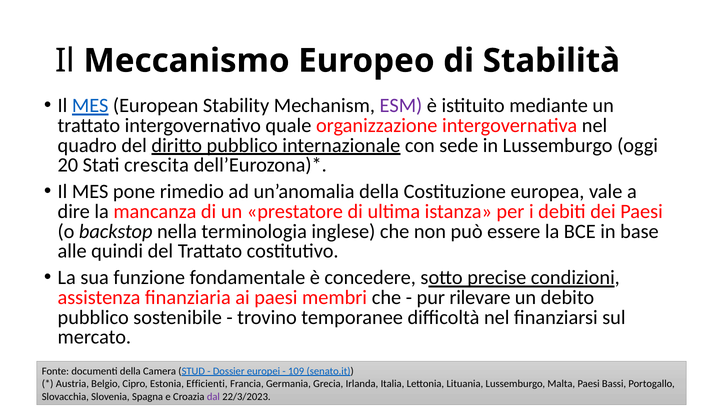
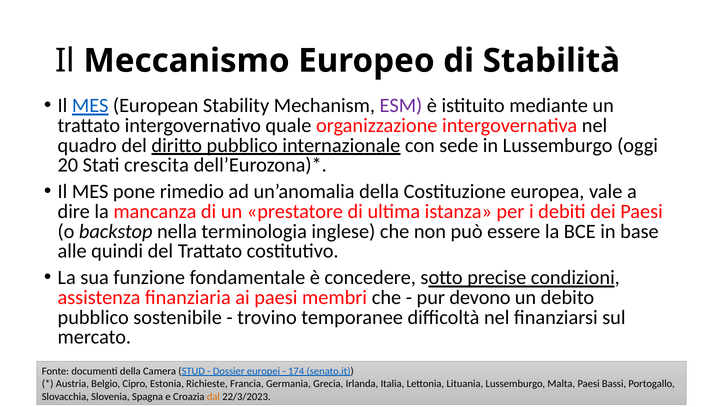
rilevare: rilevare -> devono
109: 109 -> 174
Efficienti: Efficienti -> Richieste
dal colour: purple -> orange
